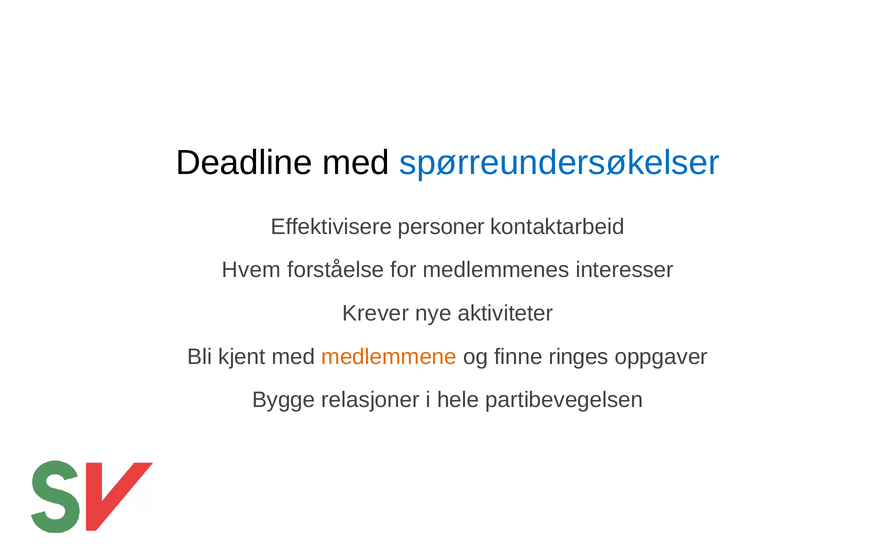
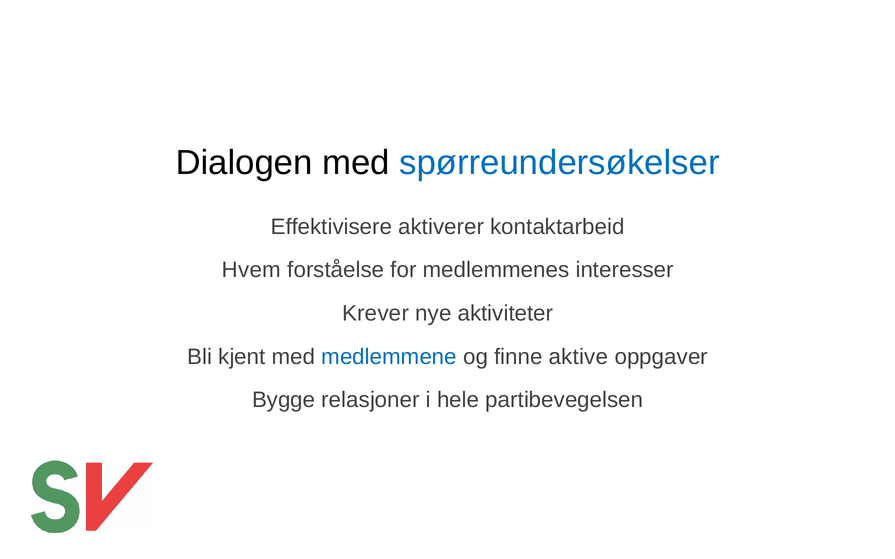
Deadline: Deadline -> Dialogen
personer: personer -> aktiverer
medlemmene colour: orange -> blue
ringes: ringes -> aktive
